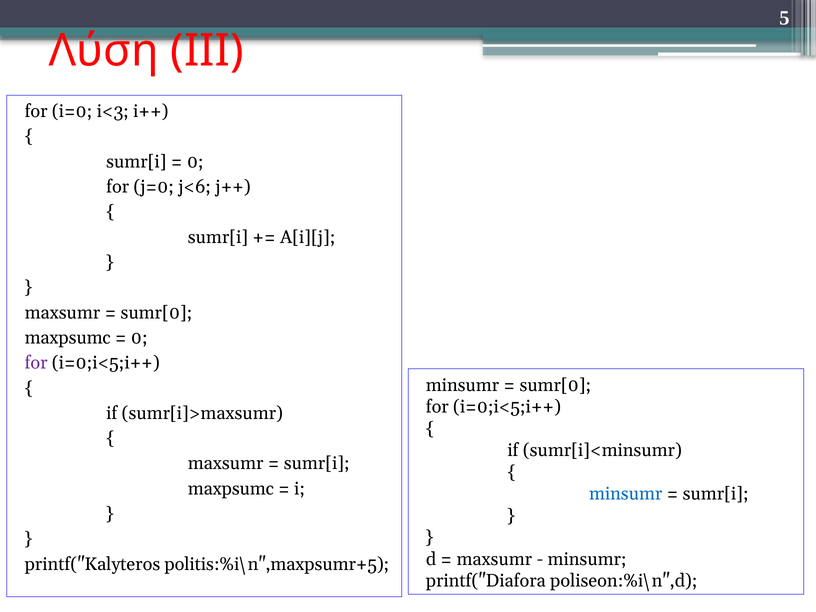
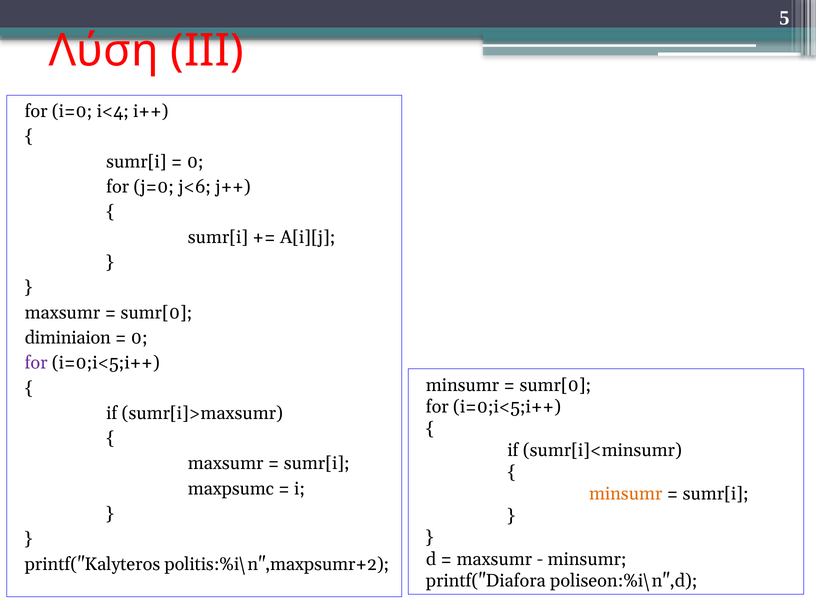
i<3: i<3 -> i<4
maxpsumc at (68, 338): maxpsumc -> diminiaion
minsumr at (626, 494) colour: blue -> orange
politis:%i\n",maxpsumr+5: politis:%i\n",maxpsumr+5 -> politis:%i\n",maxpsumr+2
